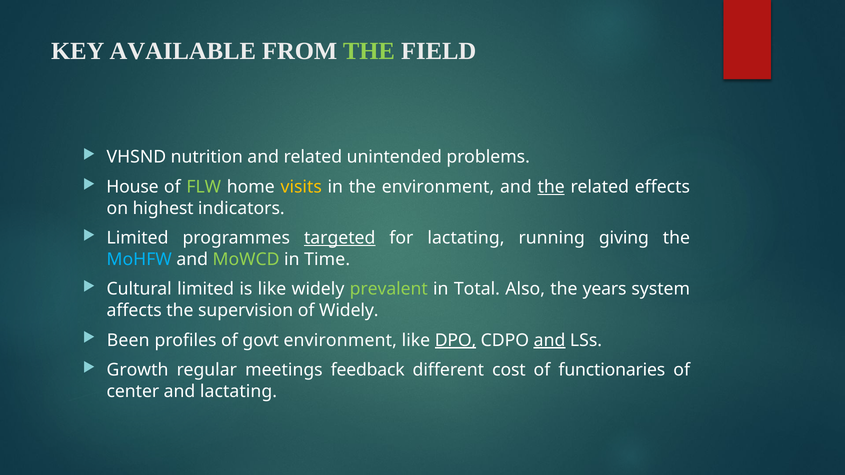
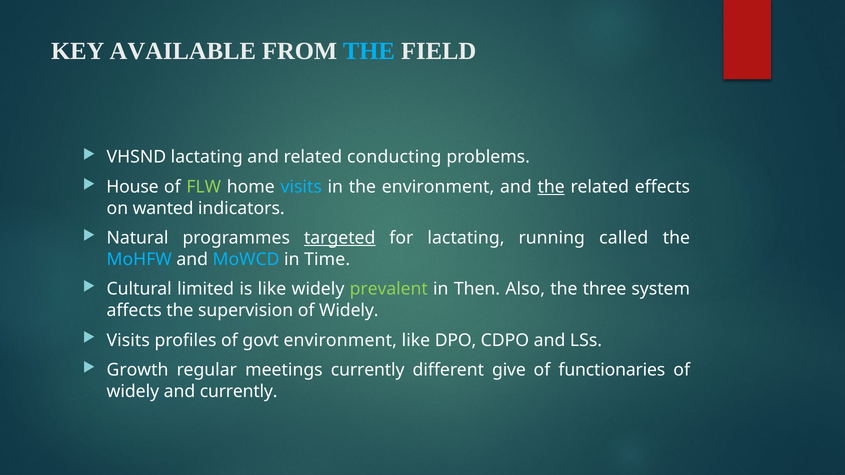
THE at (369, 51) colour: light green -> light blue
VHSND nutrition: nutrition -> lactating
unintended: unintended -> conducting
visits at (301, 187) colour: yellow -> light blue
highest: highest -> wanted
Limited at (138, 238): Limited -> Natural
giving: giving -> called
MoWCD colour: light green -> light blue
Total: Total -> Then
years: years -> three
Been at (128, 340): Been -> Visits
DPO underline: present -> none
and at (550, 340) underline: present -> none
meetings feedback: feedback -> currently
cost: cost -> give
center at (133, 391): center -> widely
and lactating: lactating -> currently
